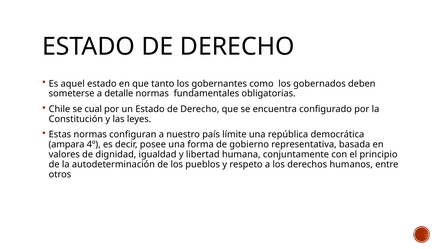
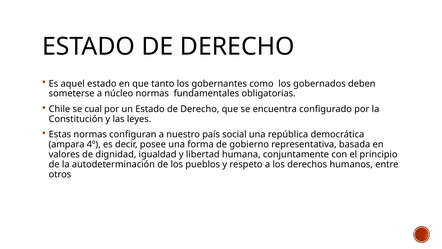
detalle: detalle -> núcleo
límite: límite -> social
